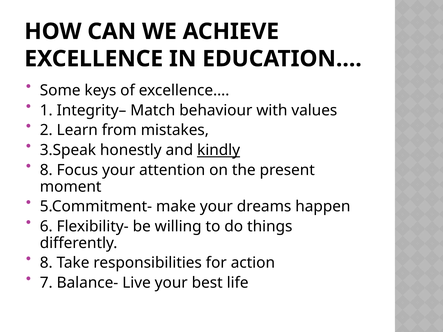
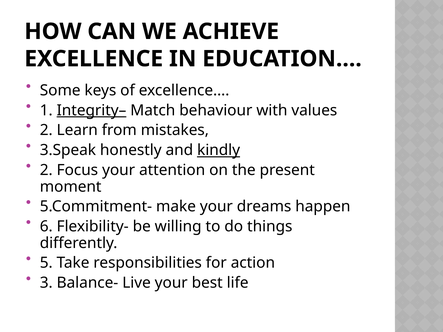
Integrity– underline: none -> present
8 at (46, 170): 8 -> 2
8 at (46, 263): 8 -> 5
7: 7 -> 3
